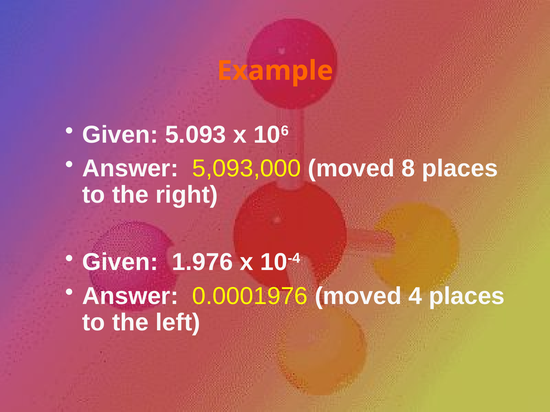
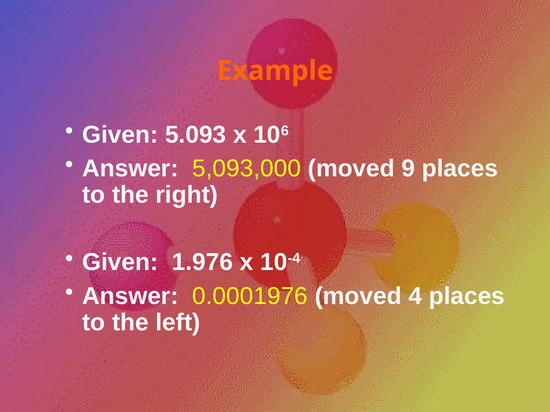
8: 8 -> 9
